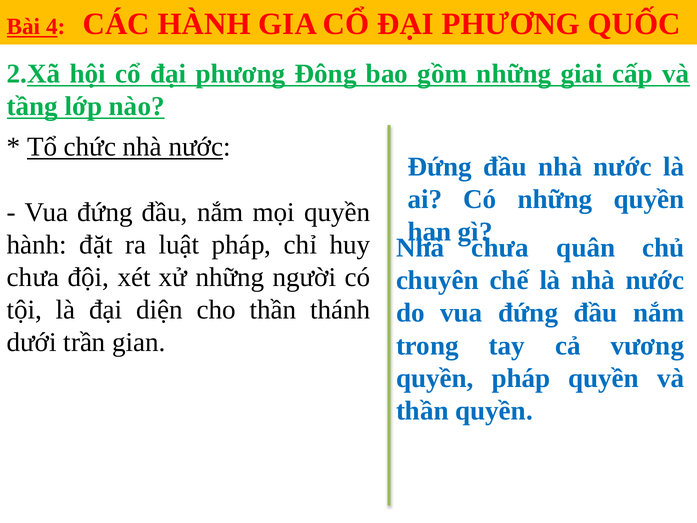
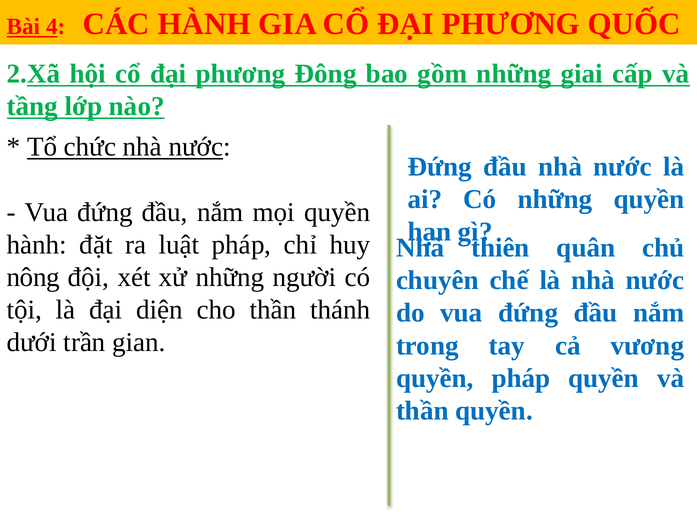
Nhà chưa: chưa -> thiên
chưa at (33, 277): chưa -> nông
